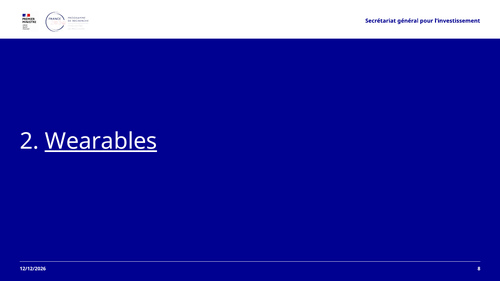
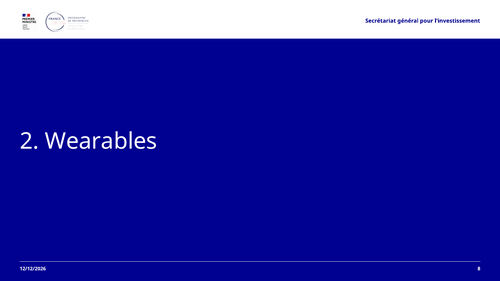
Wearables underline: present -> none
